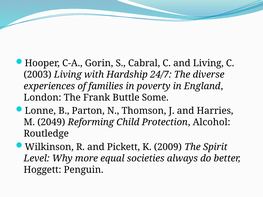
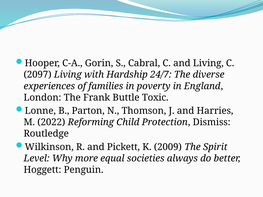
2003: 2003 -> 2097
Some: Some -> Toxic
2049: 2049 -> 2022
Alcohol: Alcohol -> Dismiss
